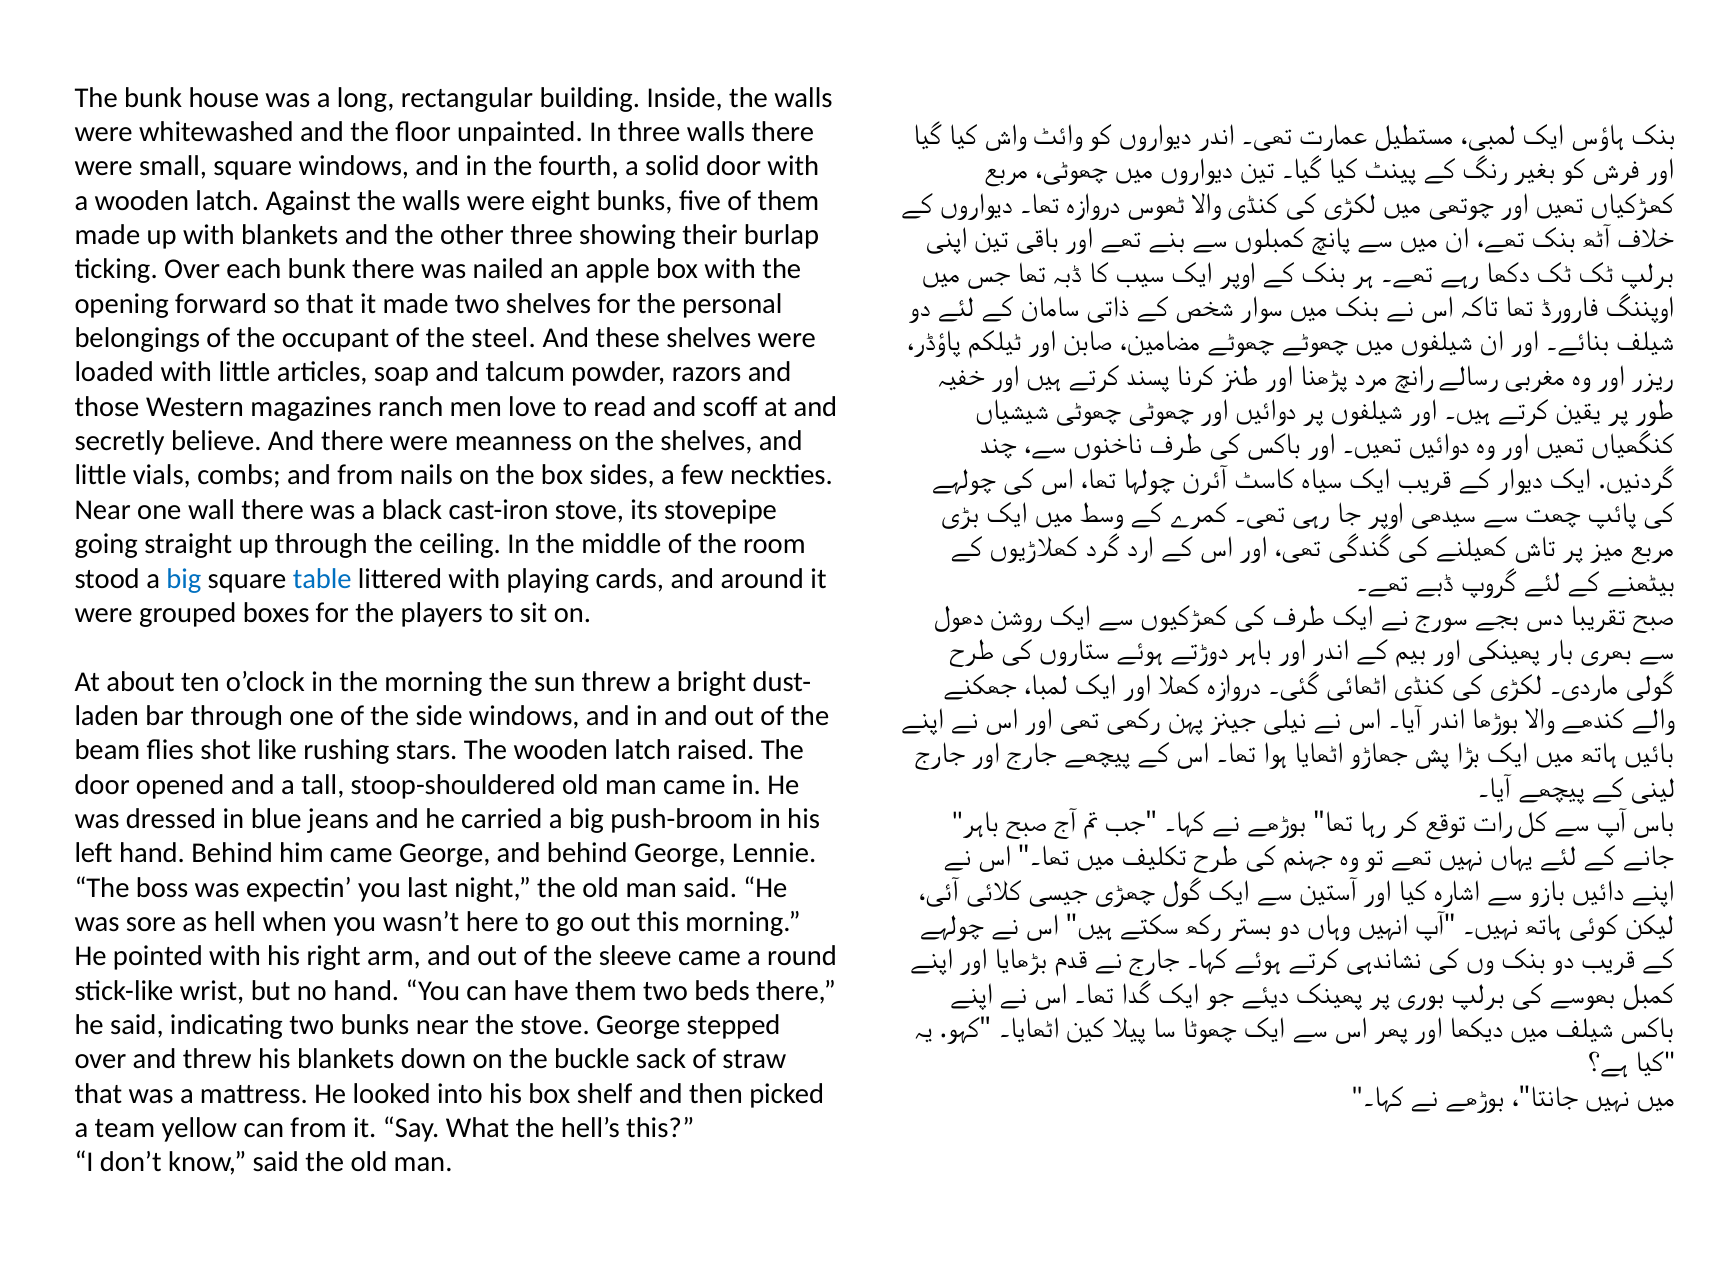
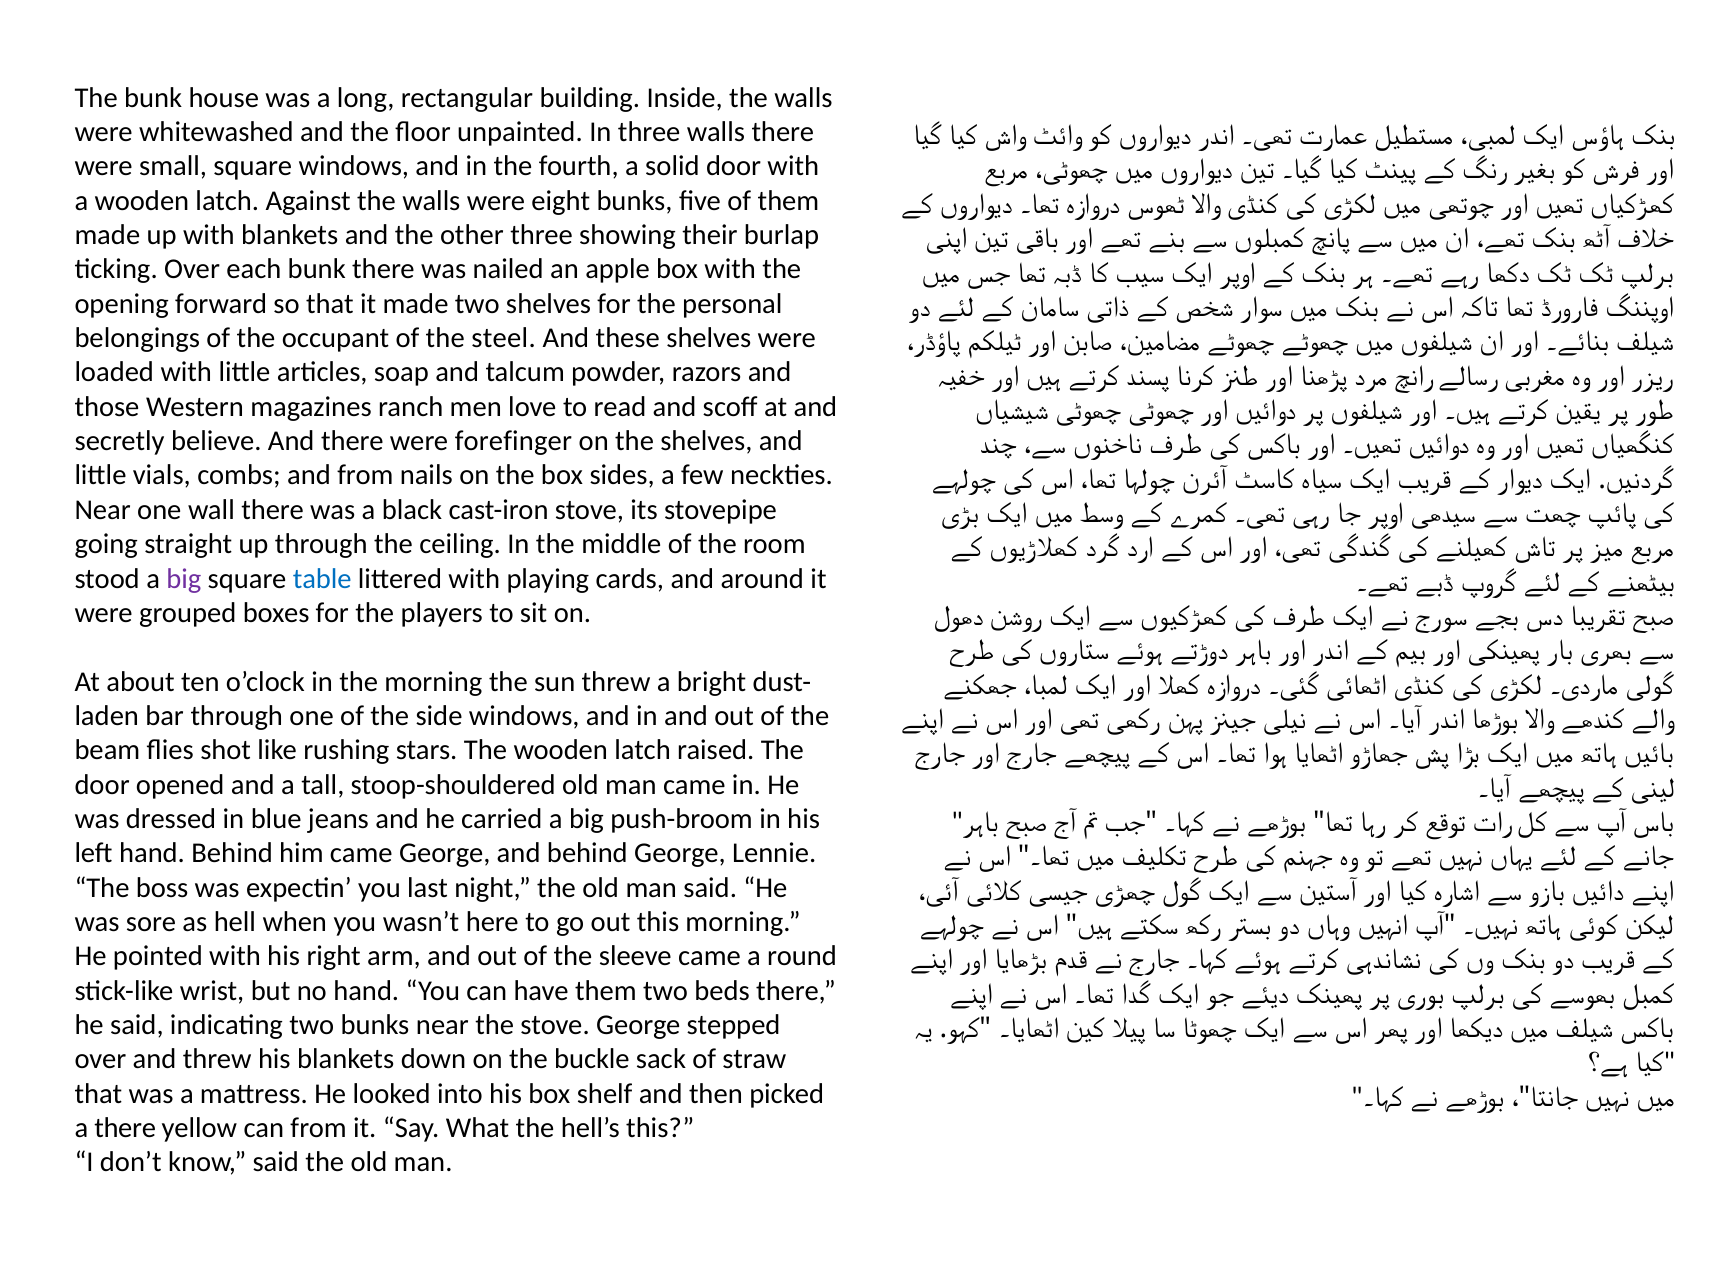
meanness: meanness -> forefinger
big at (184, 578) colour: blue -> purple
a team: team -> there
